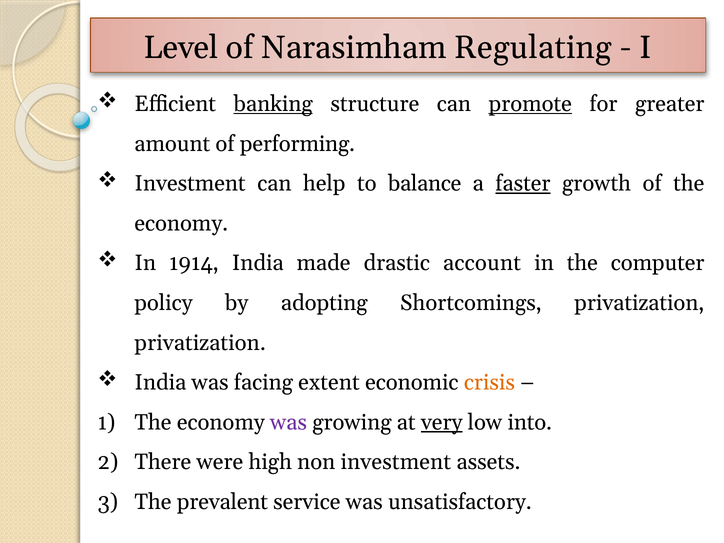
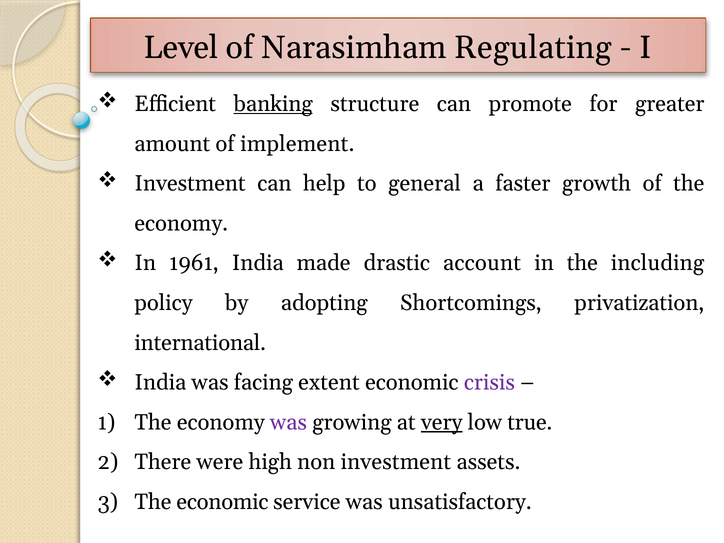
promote underline: present -> none
performing: performing -> implement
balance: balance -> general
faster underline: present -> none
1914: 1914 -> 1961
computer: computer -> including
privatization at (200, 343): privatization -> international
crisis colour: orange -> purple
into: into -> true
The prevalent: prevalent -> economic
